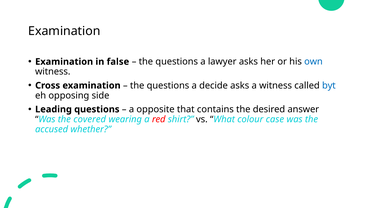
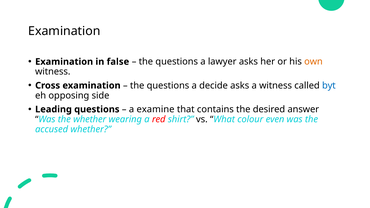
own colour: blue -> orange
opposite: opposite -> examine
the covered: covered -> whether
case: case -> even
